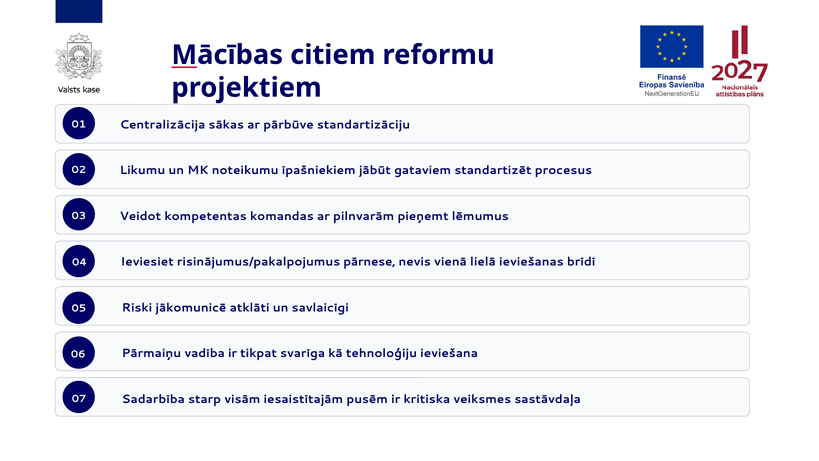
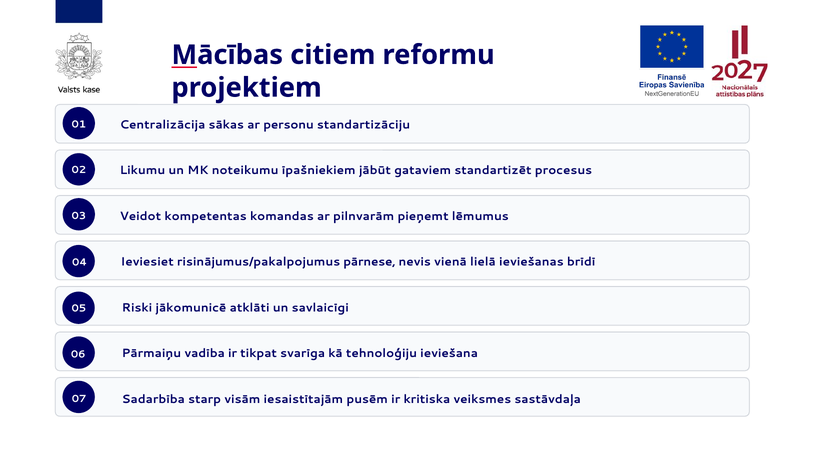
pārbūve: pārbūve -> personu
